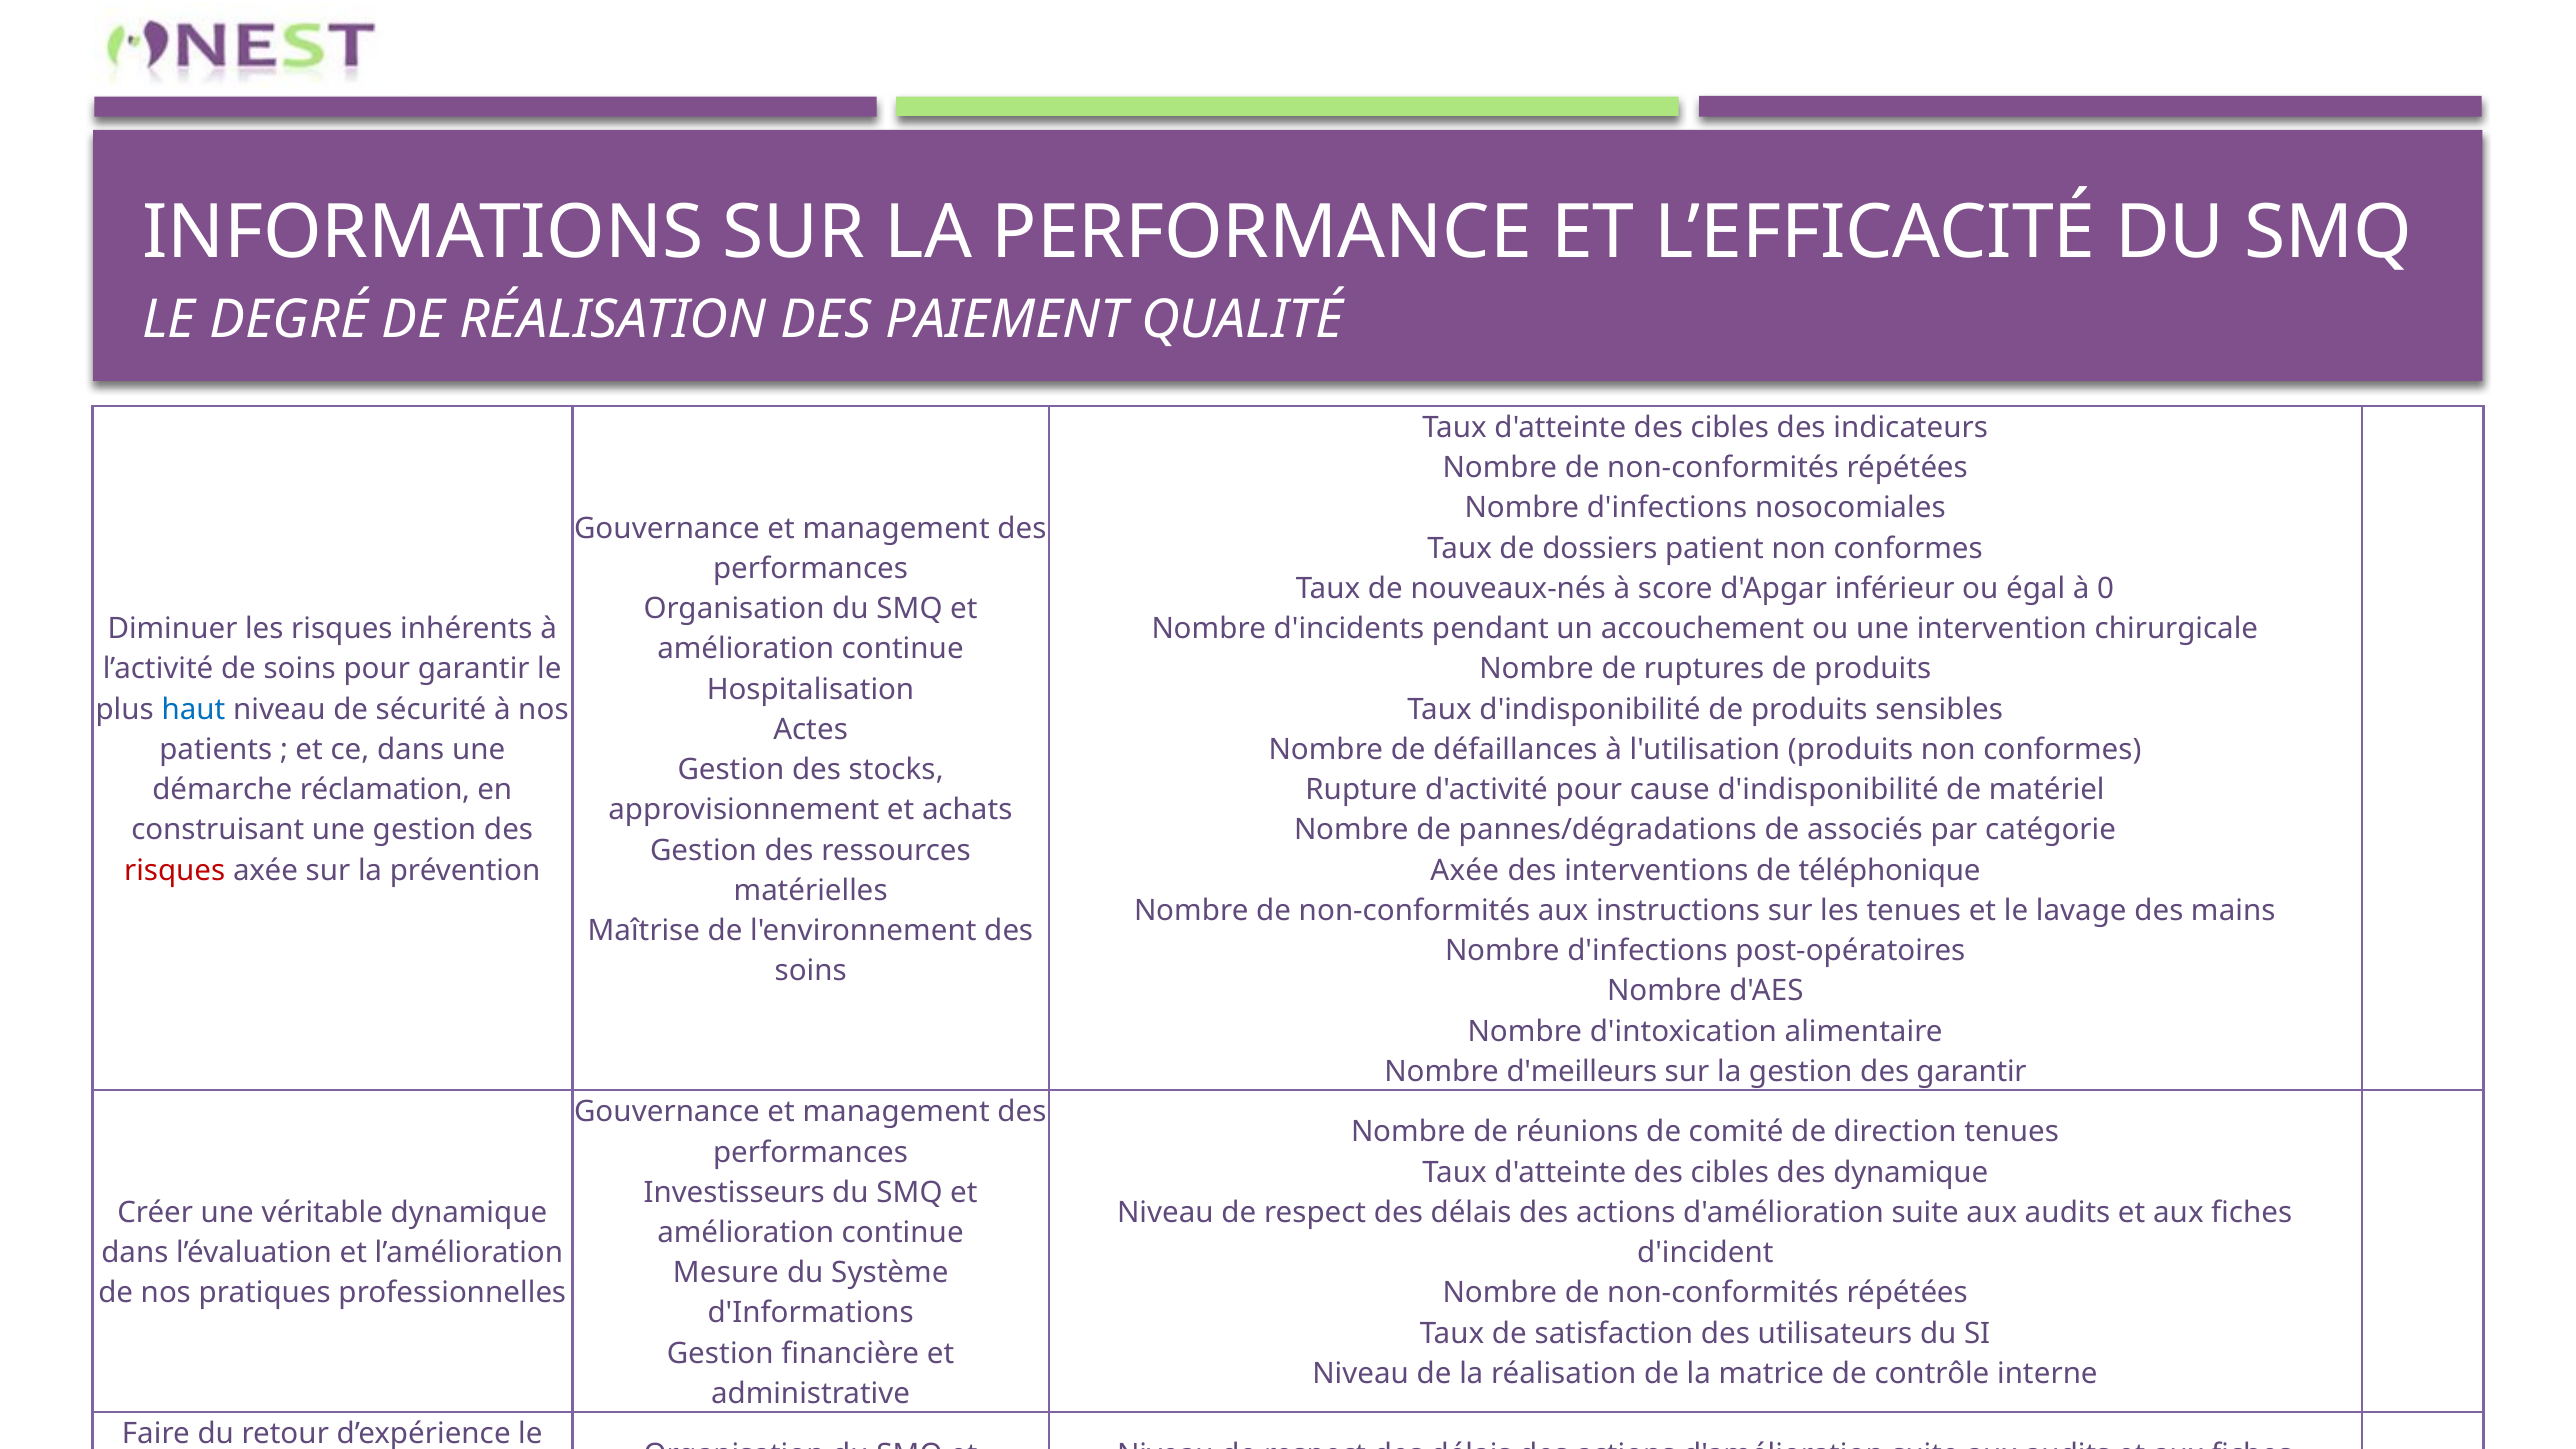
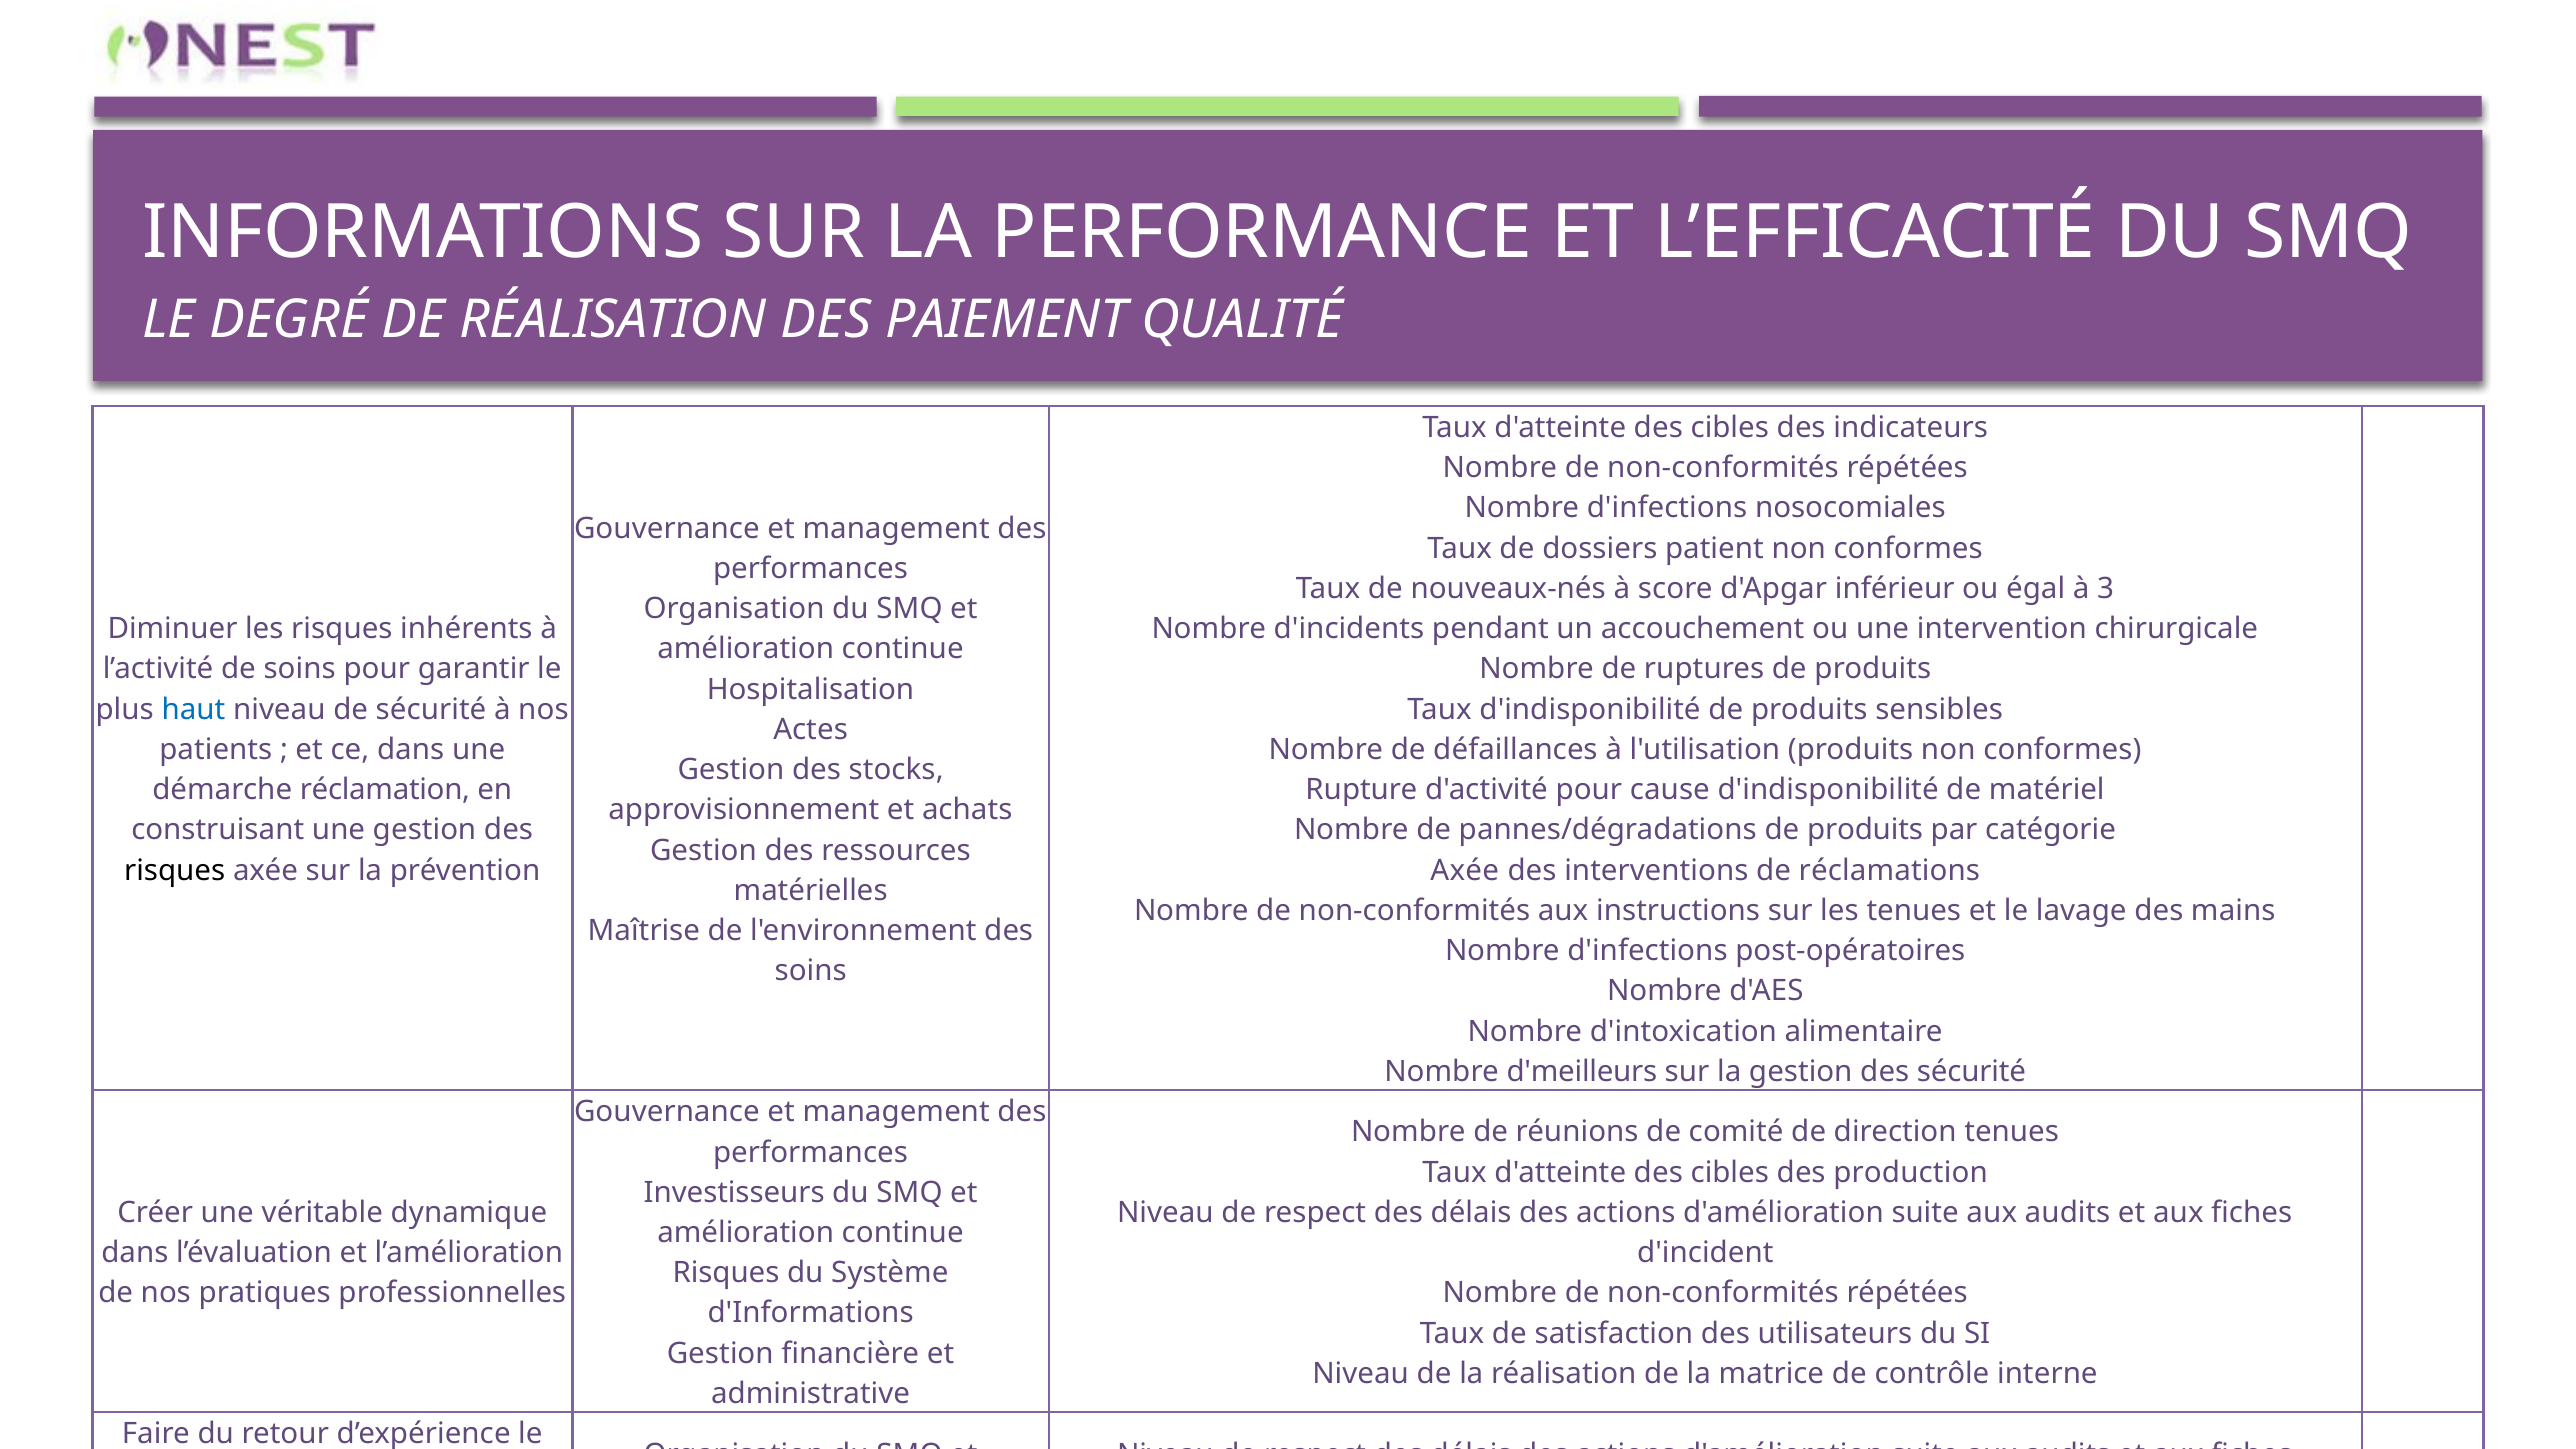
0: 0 -> 3
pannes/dégradations de associés: associés -> produits
risques at (175, 870) colour: red -> black
téléphonique: téléphonique -> réclamations
des garantir: garantir -> sécurité
des dynamique: dynamique -> production
Mesure at (726, 1273): Mesure -> Risques
